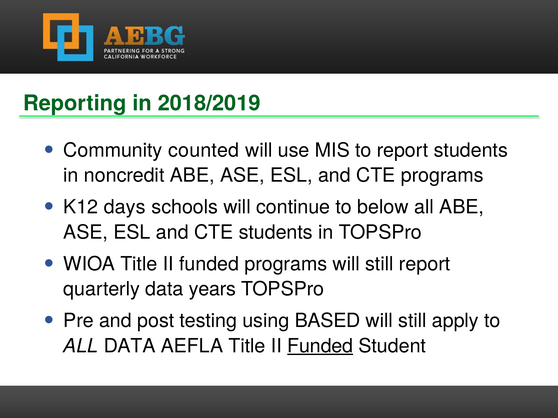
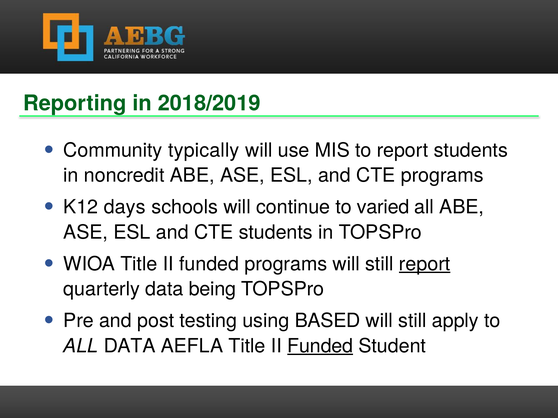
counted: counted -> typically
below: below -> varied
report at (425, 264) underline: none -> present
years: years -> being
